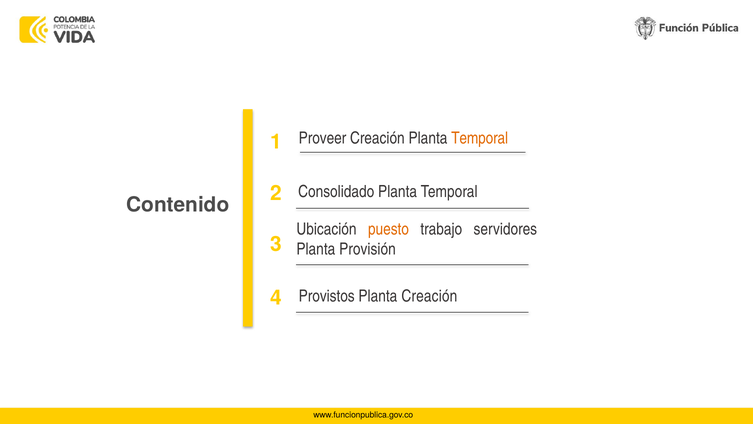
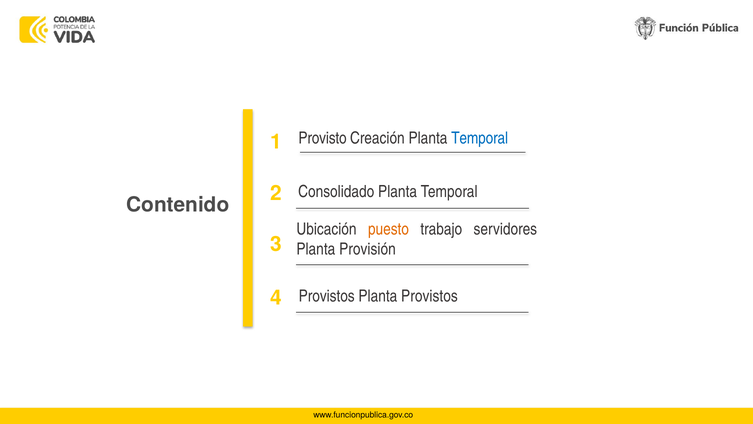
Proveer: Proveer -> Provisto
Temporal at (480, 138) colour: orange -> blue
Planta Creación: Creación -> Provistos
